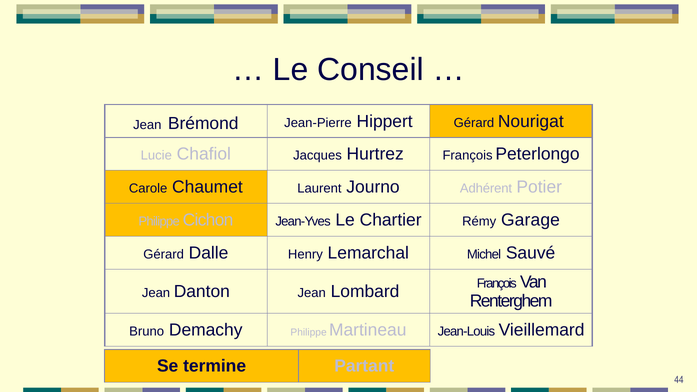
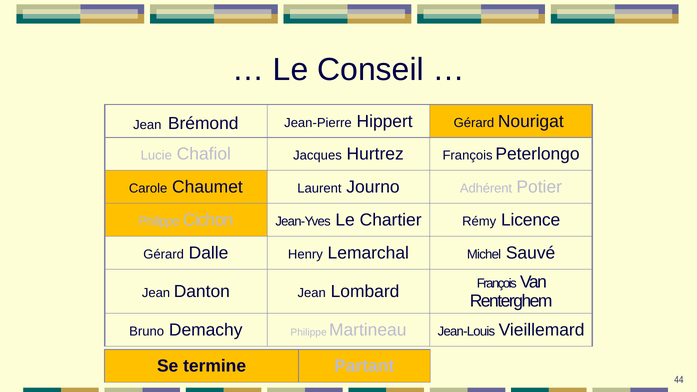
Garage: Garage -> Licence
